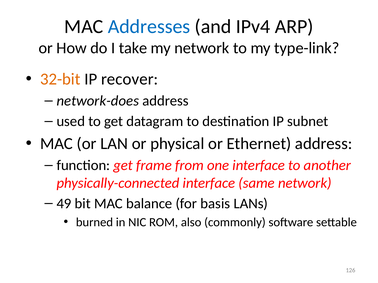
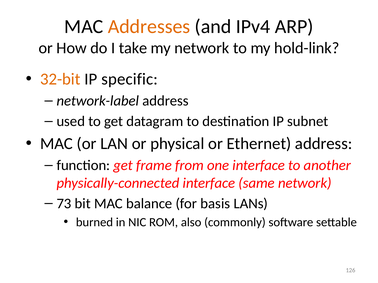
Addresses colour: blue -> orange
type-link: type-link -> hold-link
recover: recover -> specific
network-does: network-does -> network-label
49: 49 -> 73
